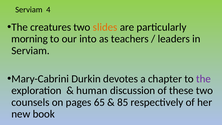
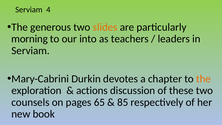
creatures: creatures -> generous
the at (204, 79) colour: purple -> orange
human: human -> actions
